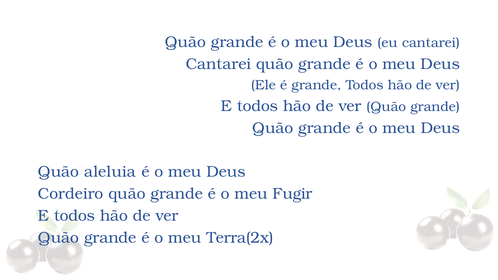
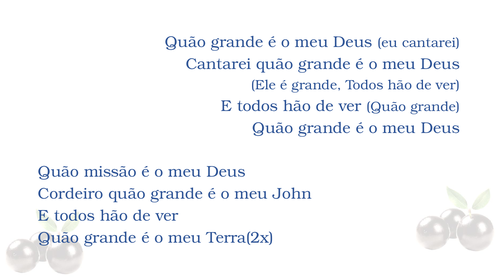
aleluia: aleluia -> missão
Fugir: Fugir -> John
